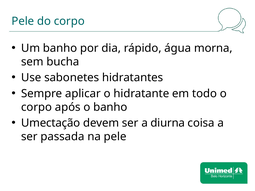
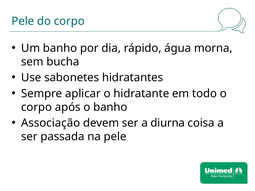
Umectação: Umectação -> Associação
